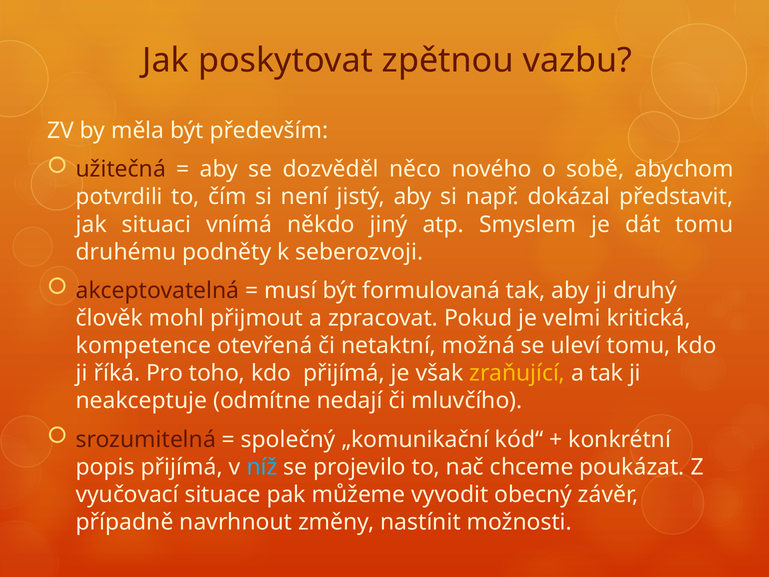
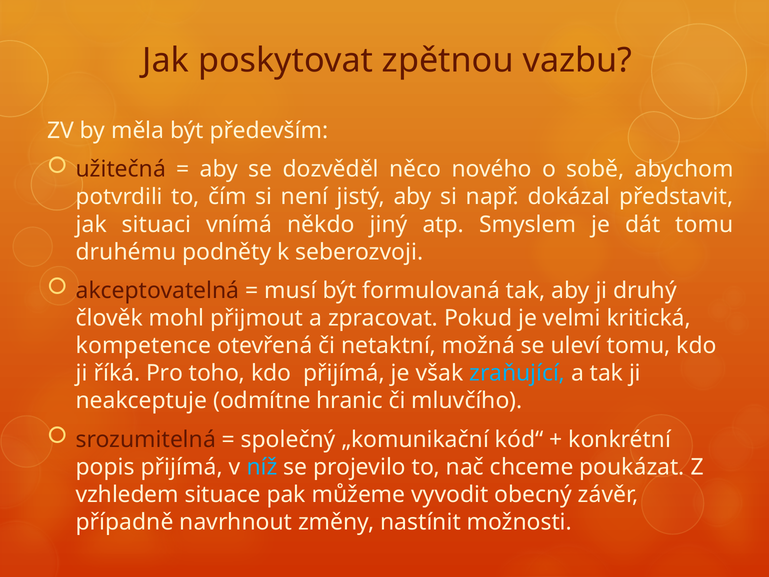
zraňující colour: yellow -> light blue
nedají: nedají -> hranic
vyučovací: vyučovací -> vzhledem
